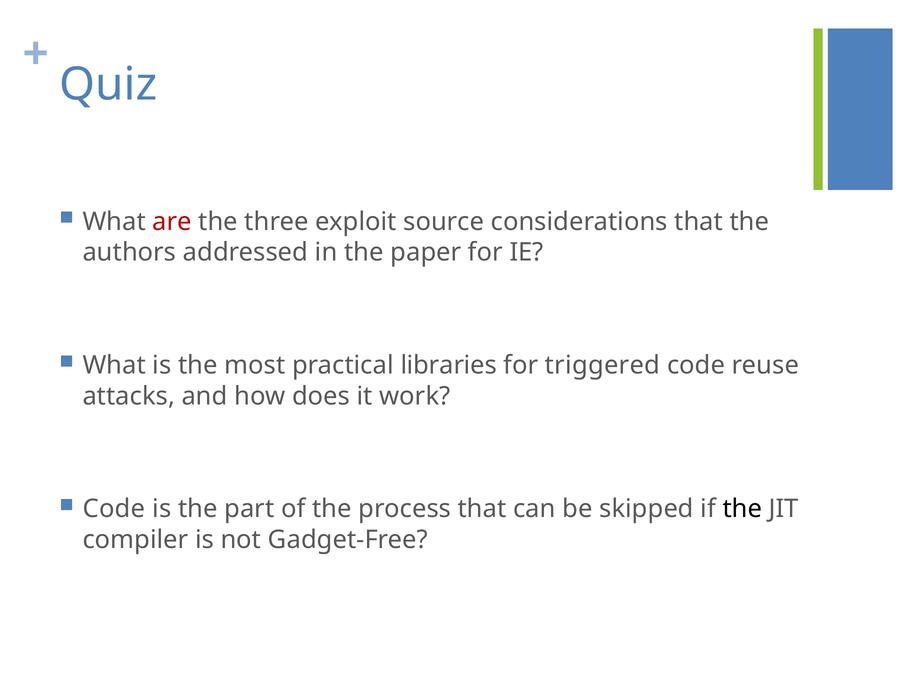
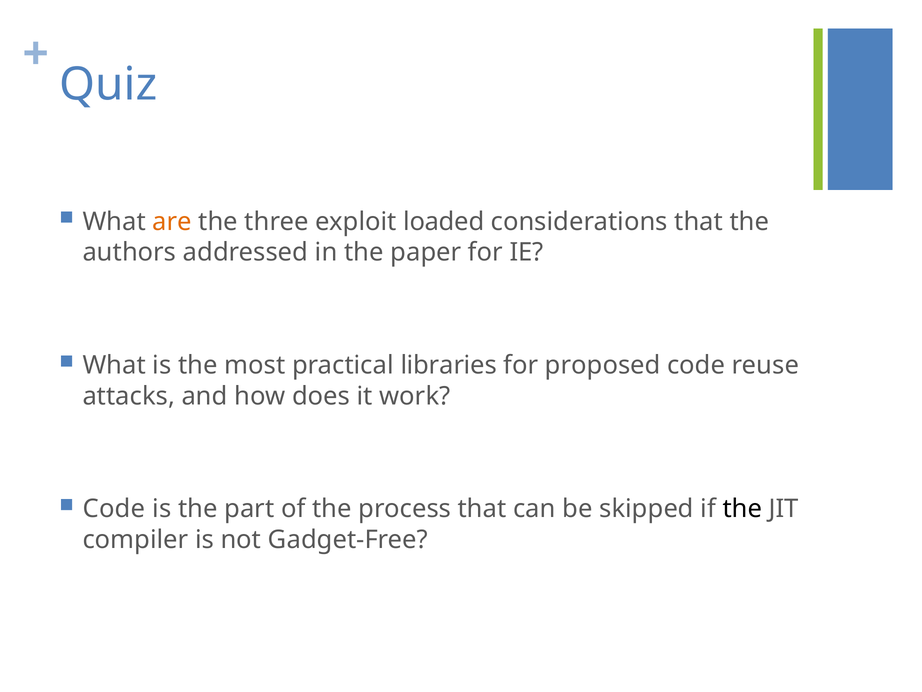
are colour: red -> orange
source: source -> loaded
triggered: triggered -> proposed
